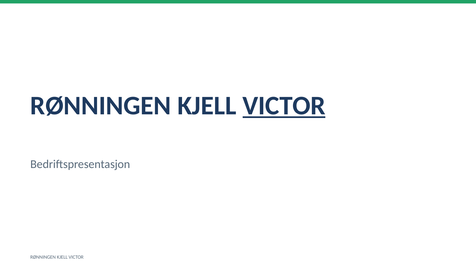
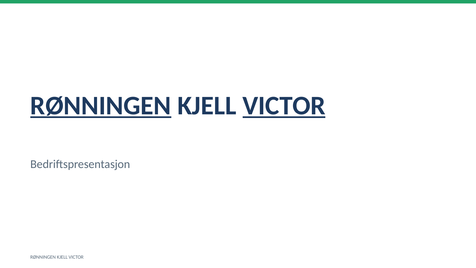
RØNNINGEN at (101, 106) underline: none -> present
